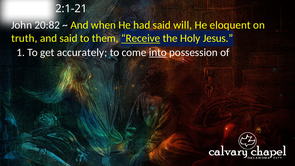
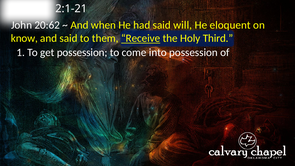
20:82: 20:82 -> 20:62
truth: truth -> know
Jesus: Jesus -> Third
get accurately: accurately -> possession
into underline: present -> none
